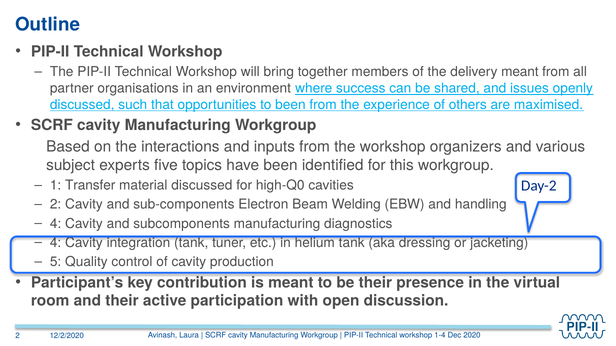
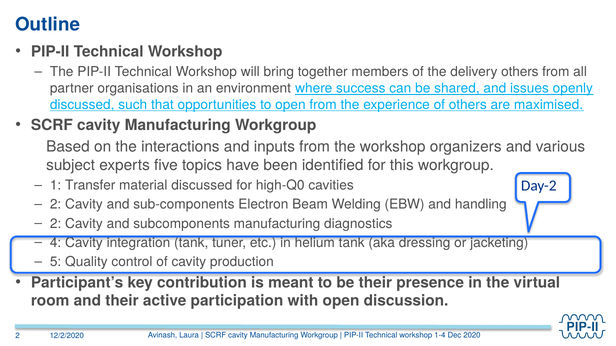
delivery meant: meant -> others
to been: been -> open
4 at (56, 224): 4 -> 2
